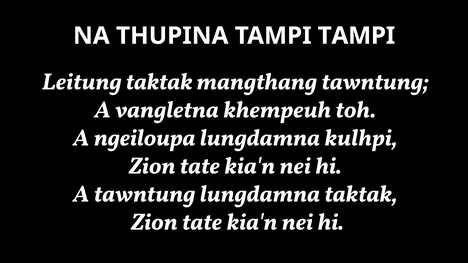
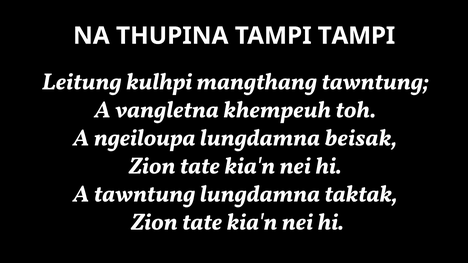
Leitung taktak: taktak -> kulhpi
kulhpi: kulhpi -> beisak
